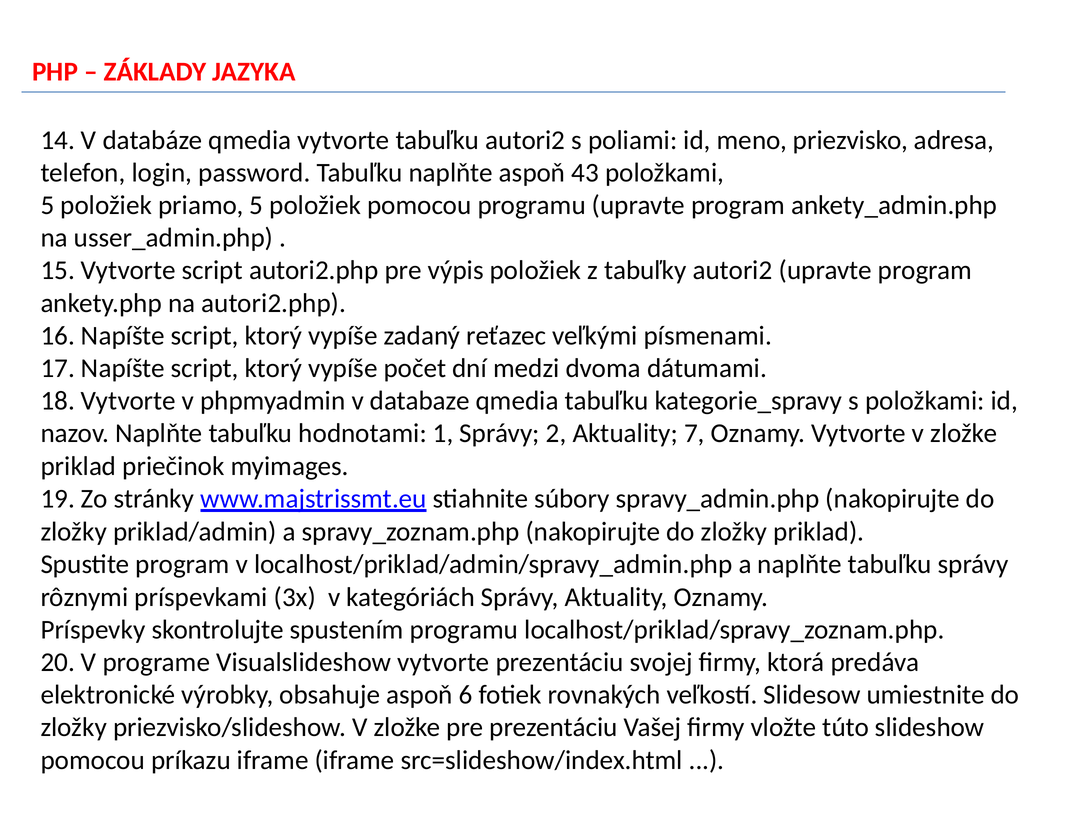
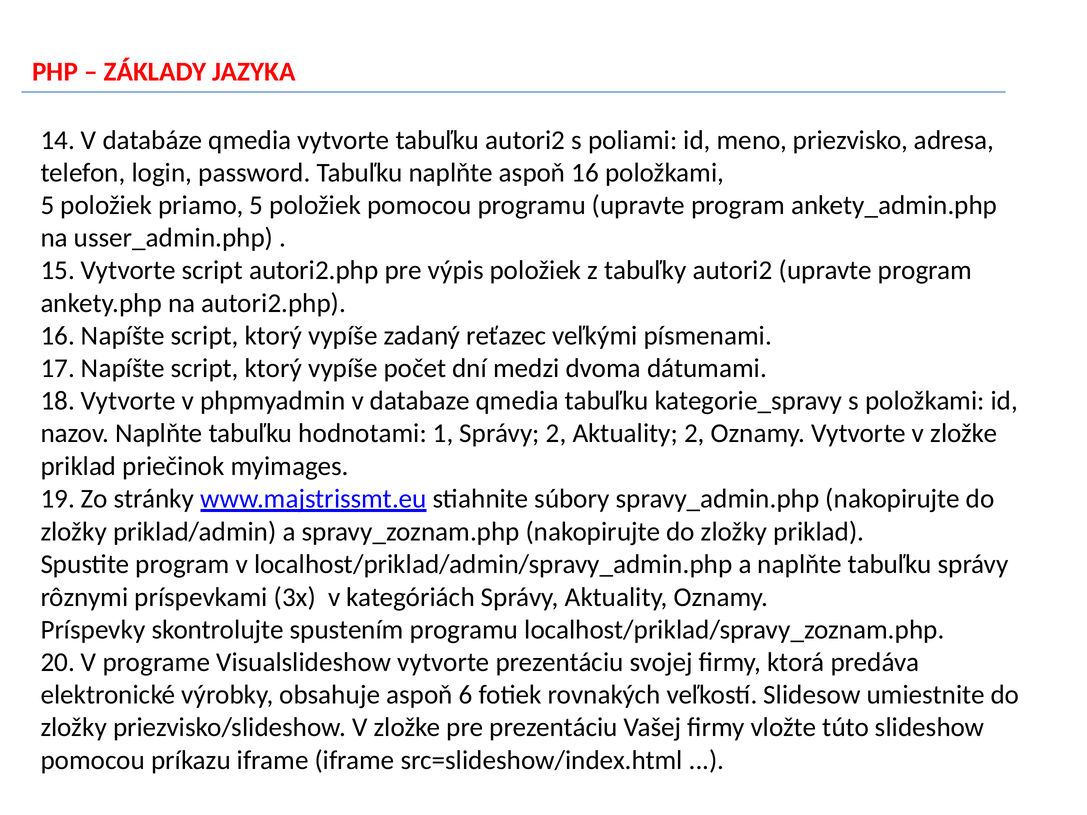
aspoň 43: 43 -> 16
Aktuality 7: 7 -> 2
